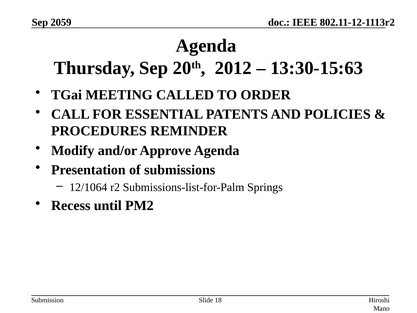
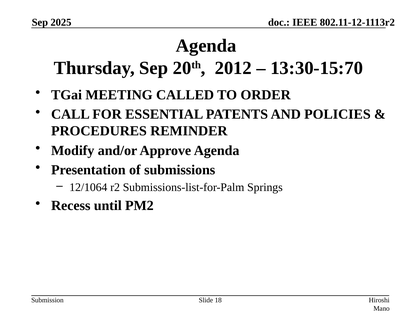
2059: 2059 -> 2025
13:30-15:63: 13:30-15:63 -> 13:30-15:70
